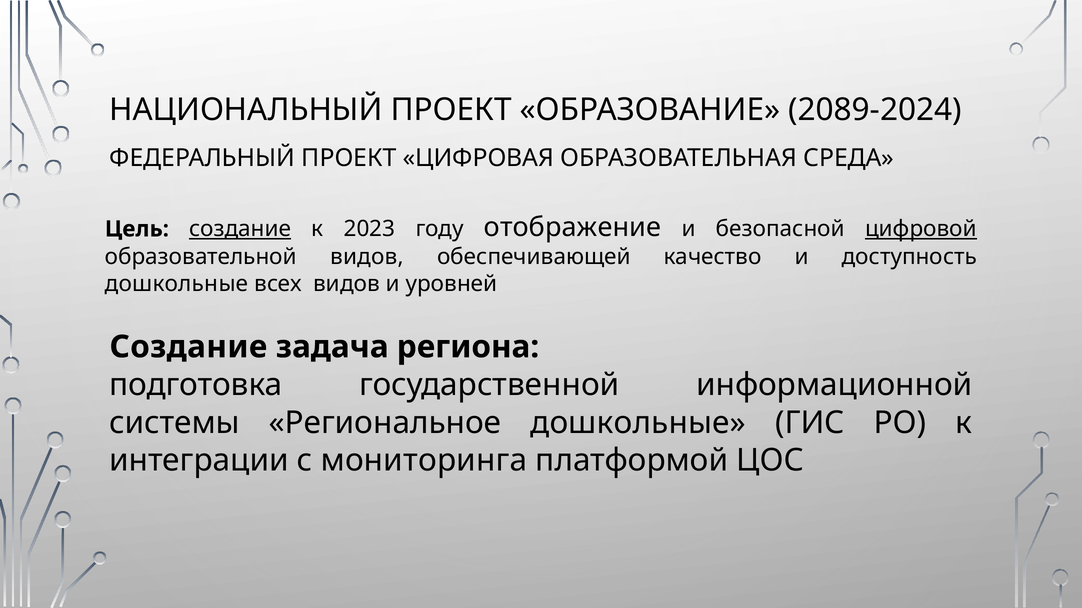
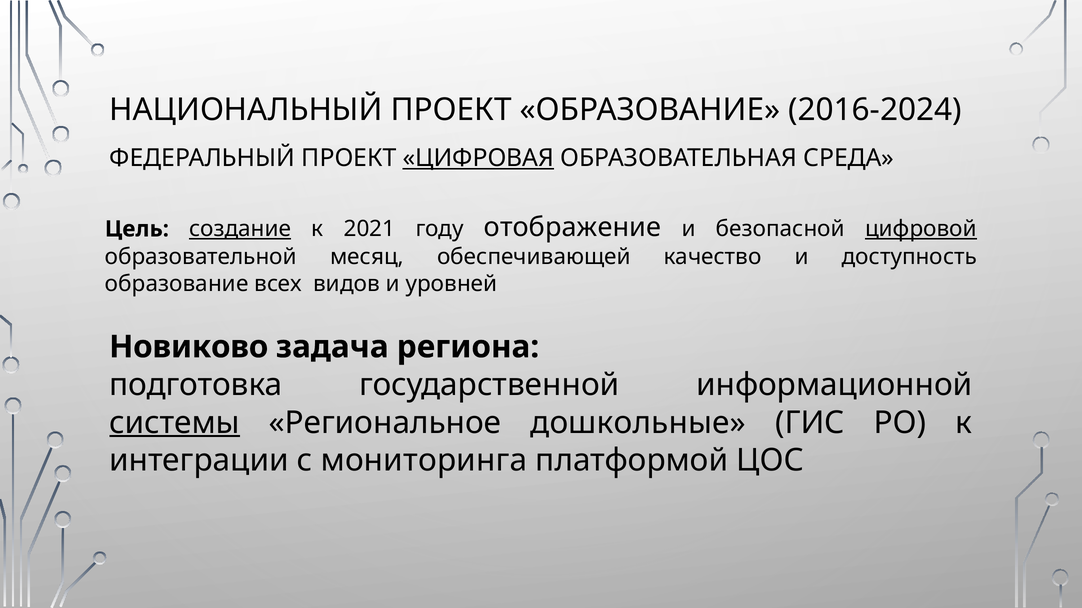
2089-2024: 2089-2024 -> 2016-2024
ЦИФРОВАЯ underline: none -> present
2023: 2023 -> 2021
образовательной видов: видов -> месяц
дошкольные at (177, 284): дошкольные -> образование
Создание at (188, 347): Создание -> Новиково
системы underline: none -> present
